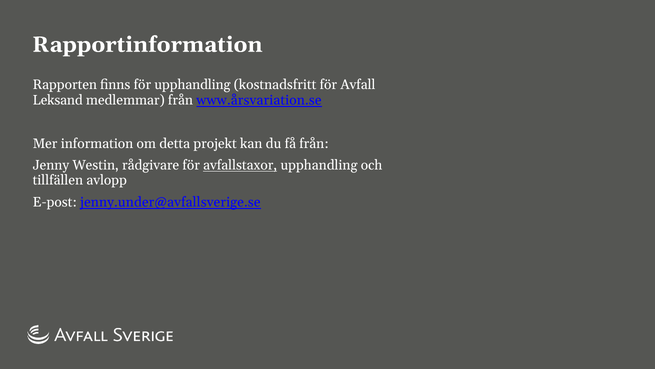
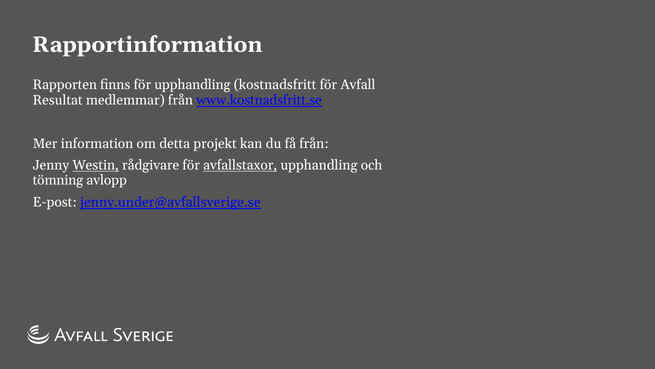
Leksand: Leksand -> Resultat
www.årsvariation.se: www.årsvariation.se -> www.kostnadsfritt.se
Westin underline: none -> present
tillfällen: tillfällen -> tömning
